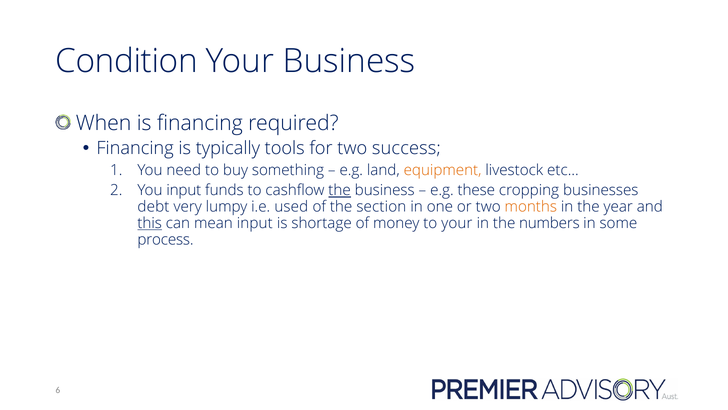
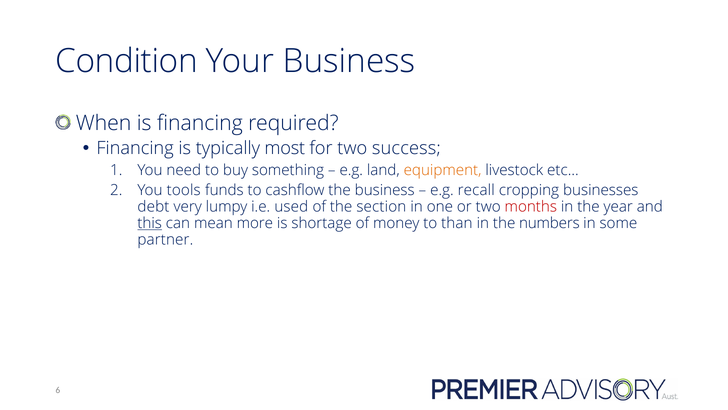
tools: tools -> most
You input: input -> tools
the at (340, 190) underline: present -> none
these: these -> recall
months colour: orange -> red
mean input: input -> more
to your: your -> than
process: process -> partner
